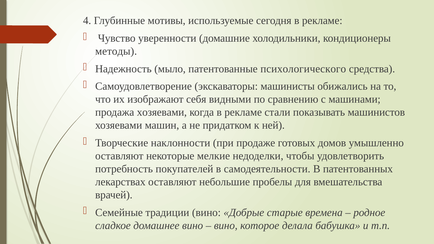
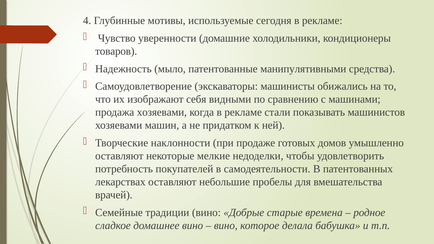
методы: методы -> товаров
психологического: психологического -> манипулятивными
